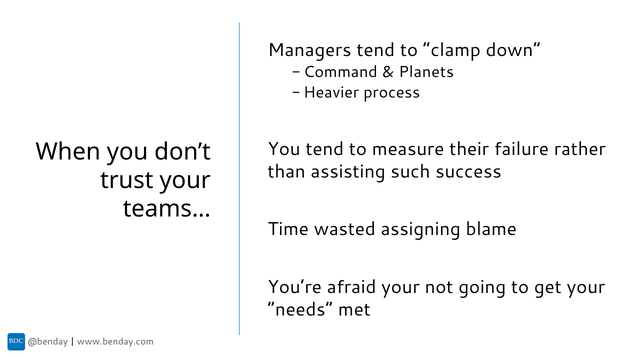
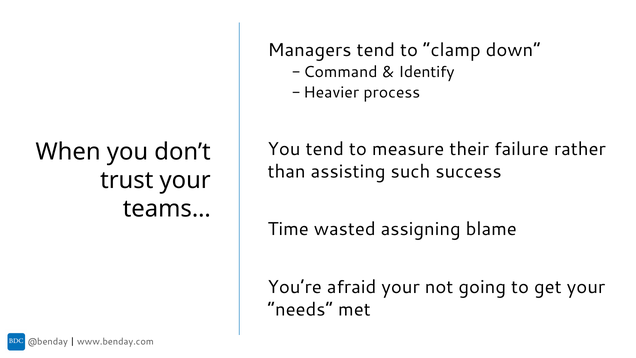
Planets: Planets -> Identify
